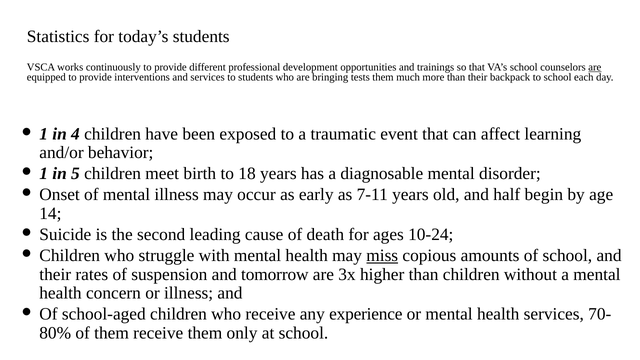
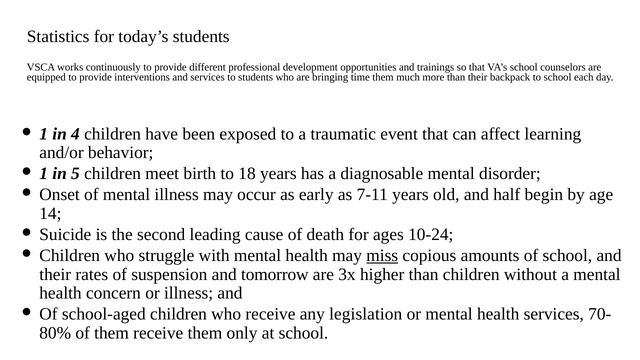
are at (595, 67) underline: present -> none
tests: tests -> time
experience: experience -> legislation
